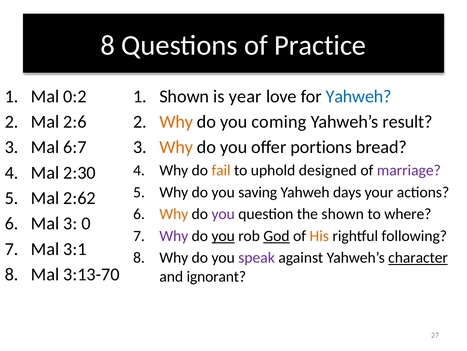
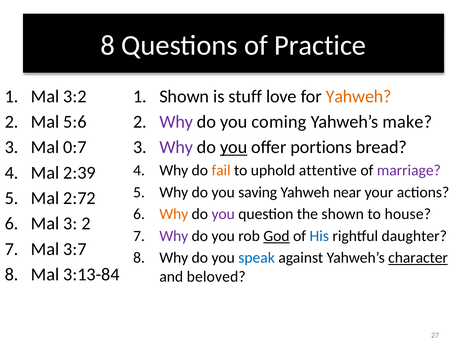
0:2: 0:2 -> 3:2
year: year -> stuff
Yahweh at (359, 96) colour: blue -> orange
2:6: 2:6 -> 5:6
Why at (176, 122) colour: orange -> purple
result: result -> make
6:7: 6:7 -> 0:7
Why at (176, 147) colour: orange -> purple
you at (234, 147) underline: none -> present
designed: designed -> attentive
2:30: 2:30 -> 2:39
days: days -> near
2:62: 2:62 -> 2:72
where: where -> house
3 0: 0 -> 2
you at (223, 235) underline: present -> none
His colour: orange -> blue
following: following -> daughter
3:1: 3:1 -> 3:7
speak colour: purple -> blue
3:13-70: 3:13-70 -> 3:13-84
ignorant: ignorant -> beloved
